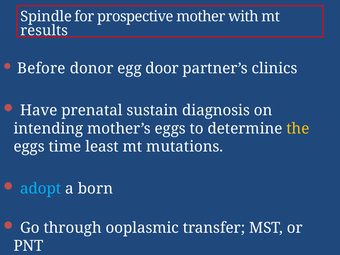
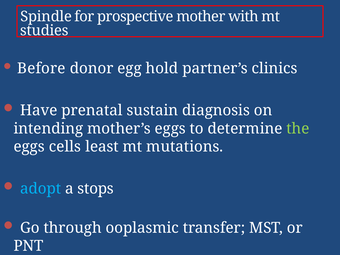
results: results -> studies
door: door -> hold
the colour: yellow -> light green
time: time -> cells
born: born -> stops
